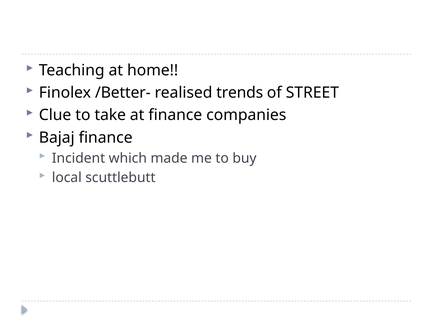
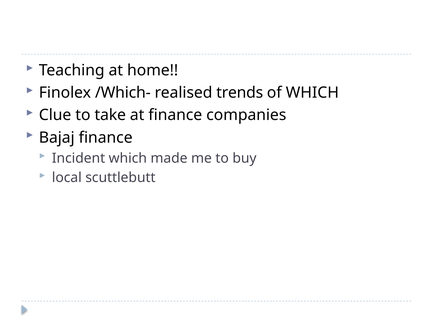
/Better-: /Better- -> /Which-
of STREET: STREET -> WHICH
